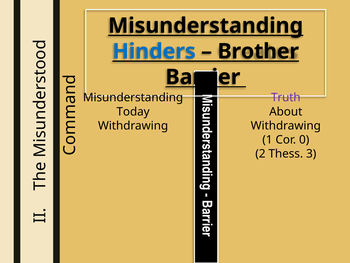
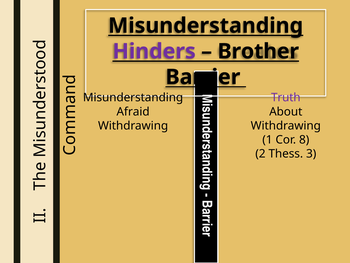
Hinders colour: blue -> purple
Today: Today -> Afraid
0: 0 -> 8
